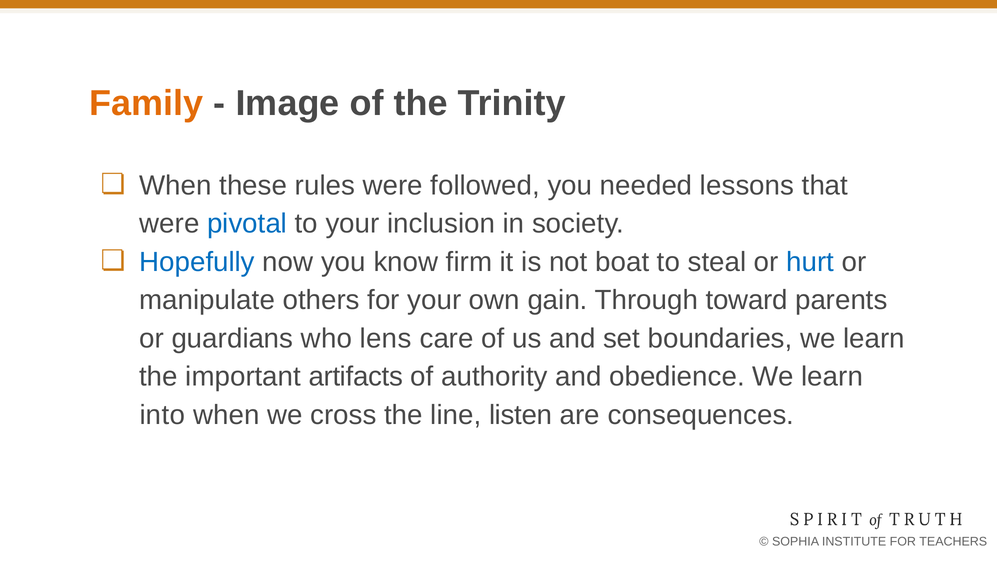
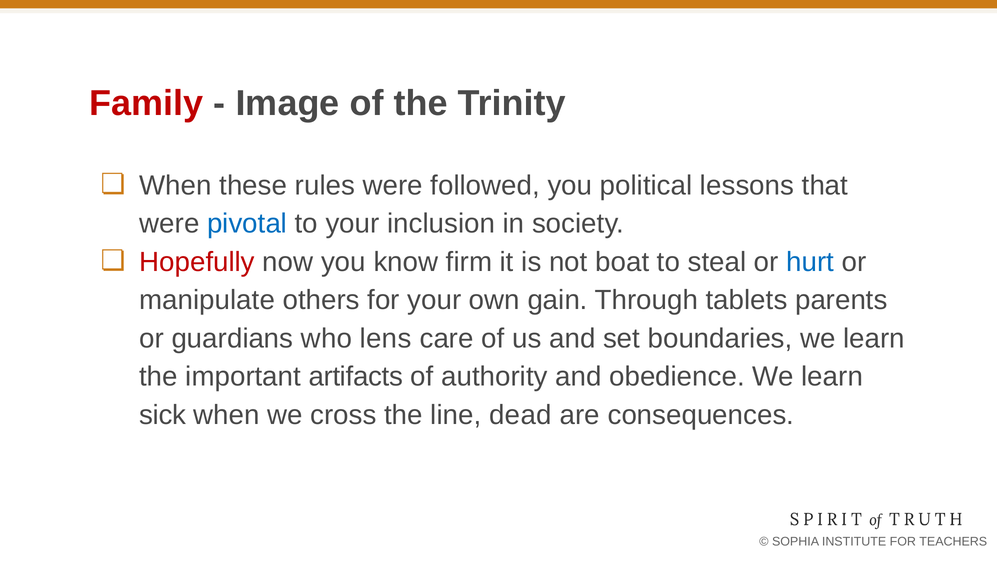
Family colour: orange -> red
needed: needed -> political
Hopefully colour: blue -> red
toward: toward -> tablets
into: into -> sick
listen: listen -> dead
